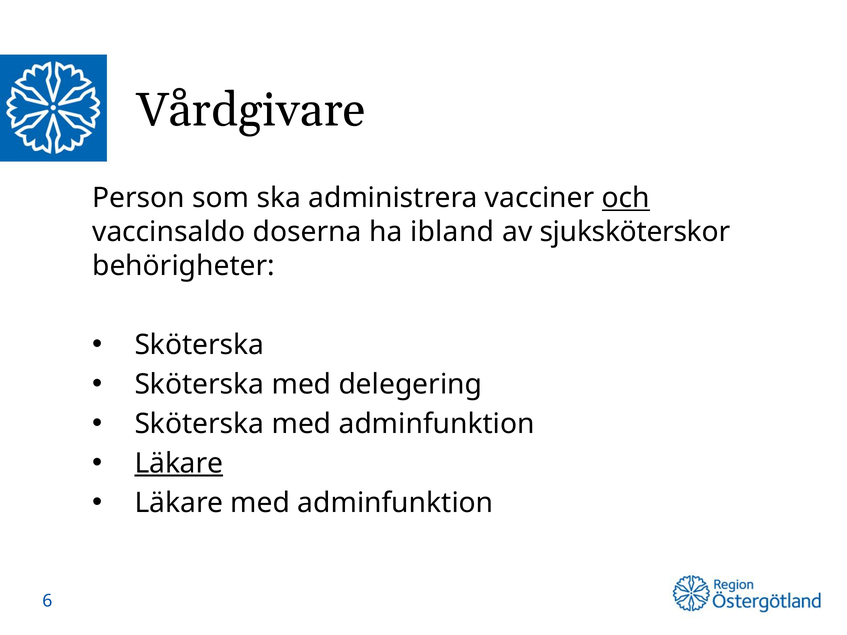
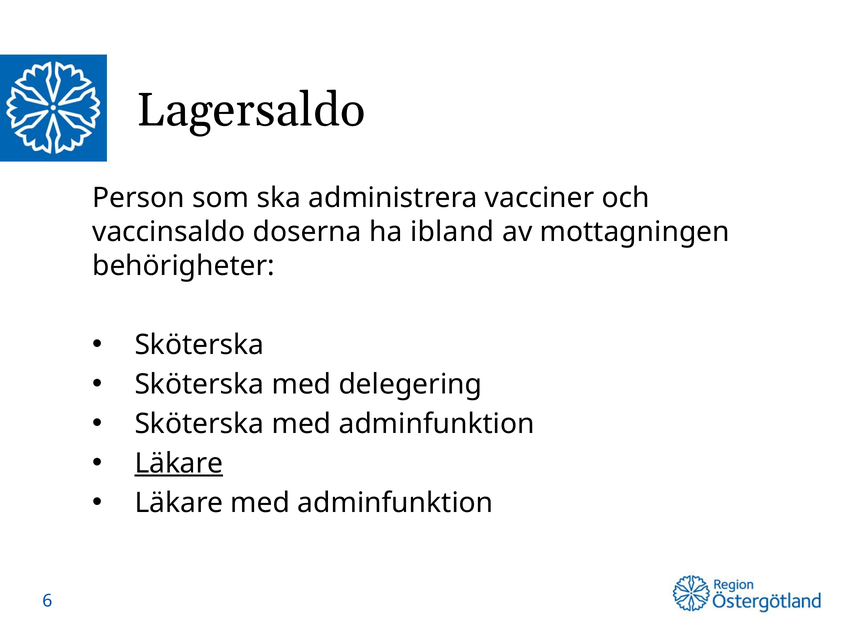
Vårdgivare: Vårdgivare -> Lagersaldo
och underline: present -> none
sjuksköterskor: sjuksköterskor -> mottagningen
